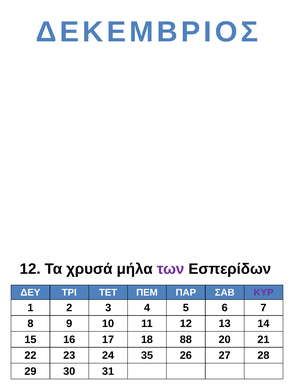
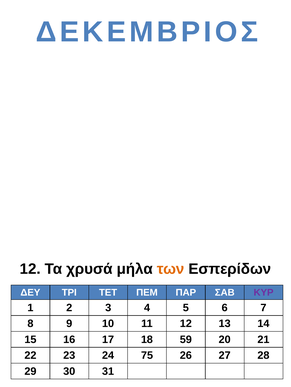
των colour: purple -> orange
88: 88 -> 59
35: 35 -> 75
